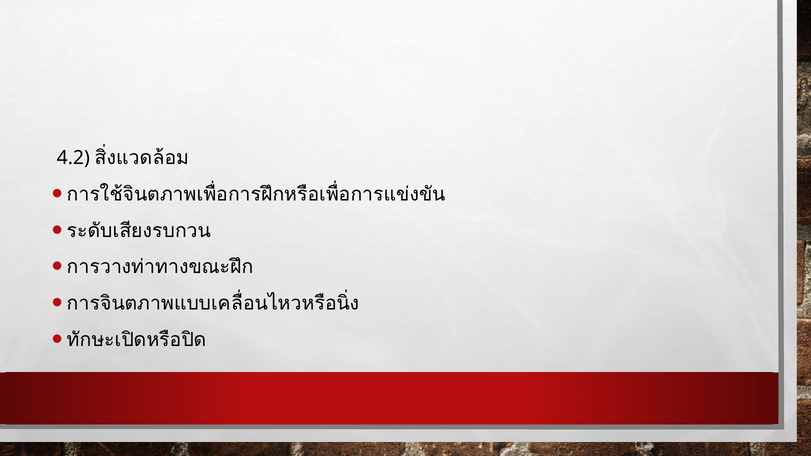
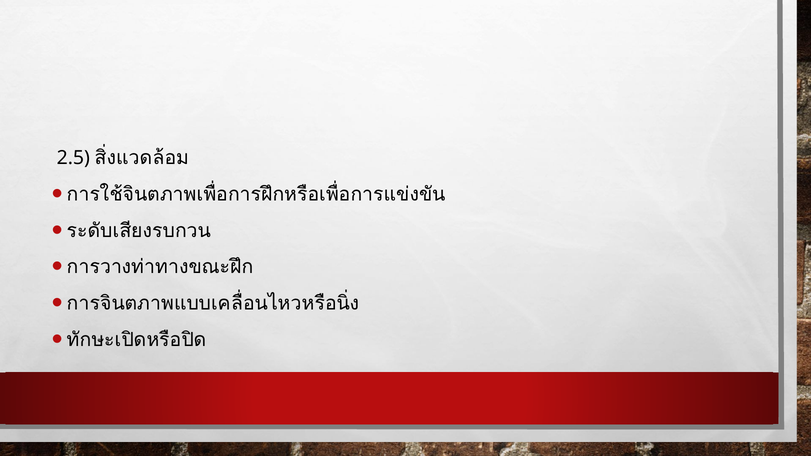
4.2: 4.2 -> 2.5
